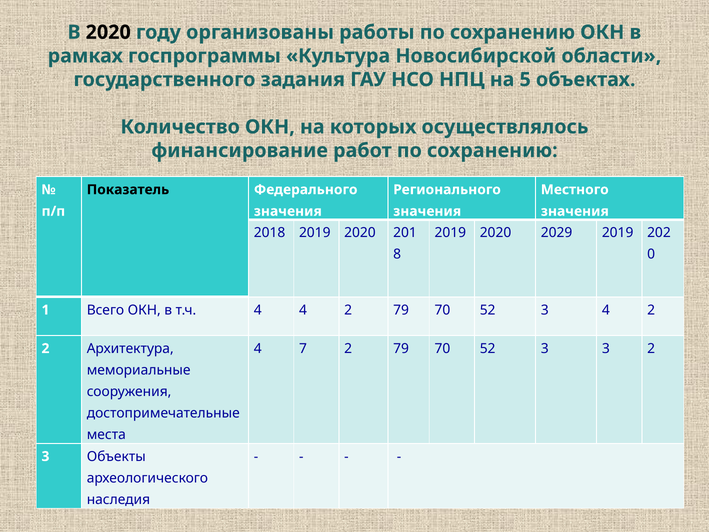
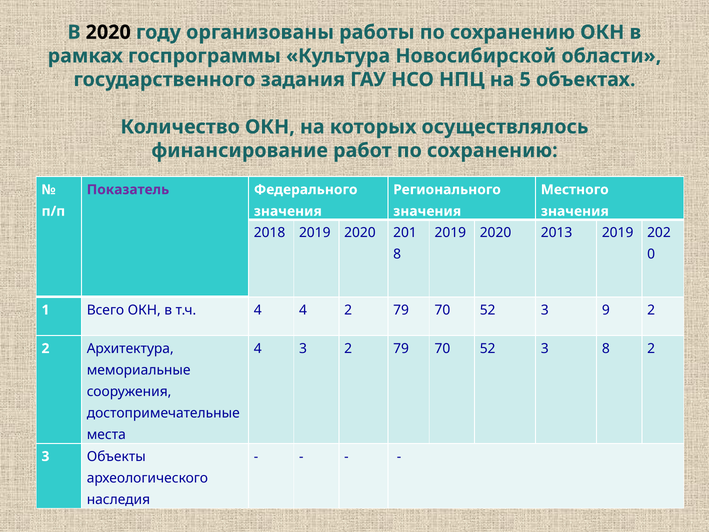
Показатель colour: black -> purple
2029: 2029 -> 2013
3 4: 4 -> 9
4 7: 7 -> 3
3 3: 3 -> 8
